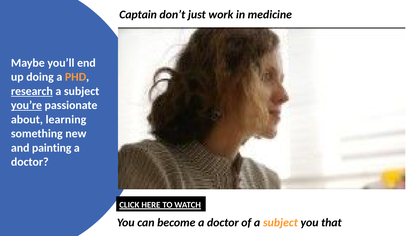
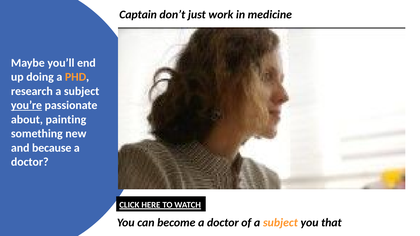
research underline: present -> none
learning: learning -> painting
painting: painting -> because
